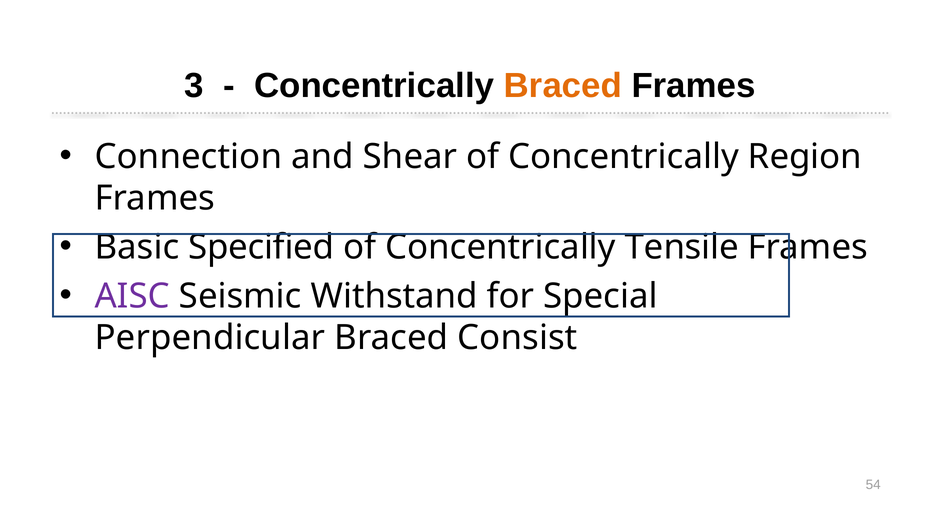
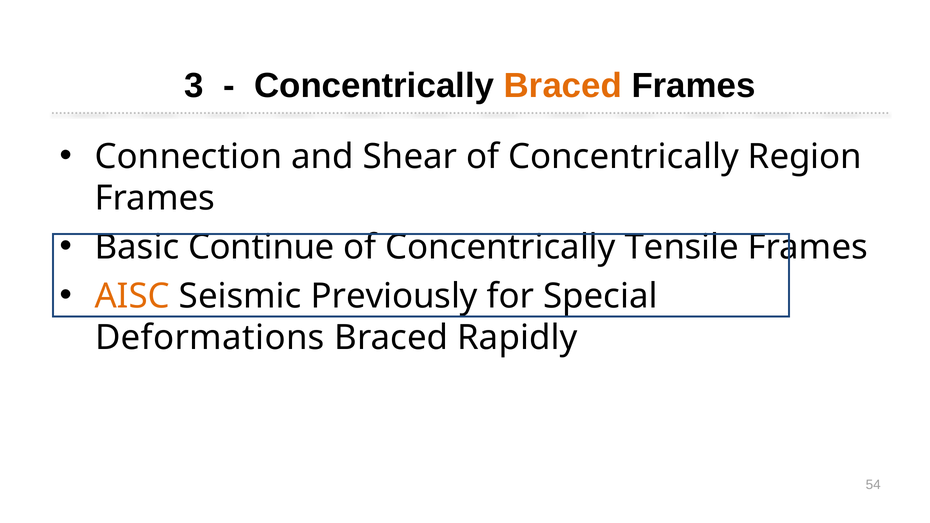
Specified: Specified -> Continue
AISC colour: purple -> orange
Withstand: Withstand -> Previously
Perpendicular: Perpendicular -> Deformations
Consist: Consist -> Rapidly
